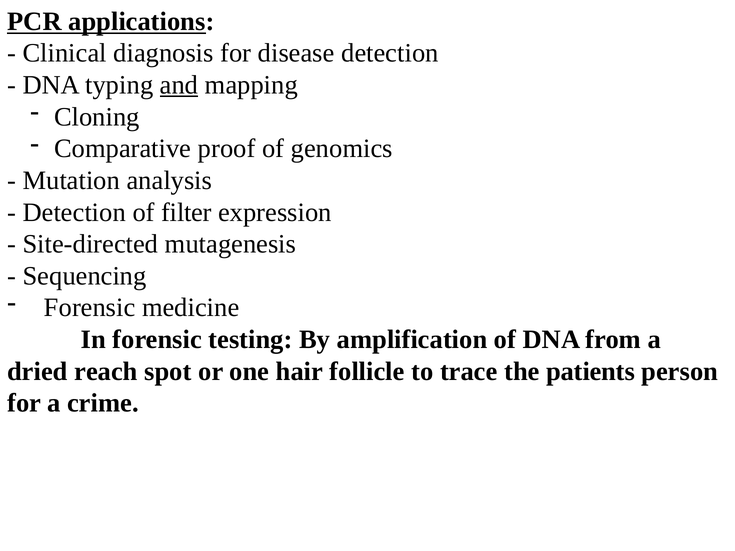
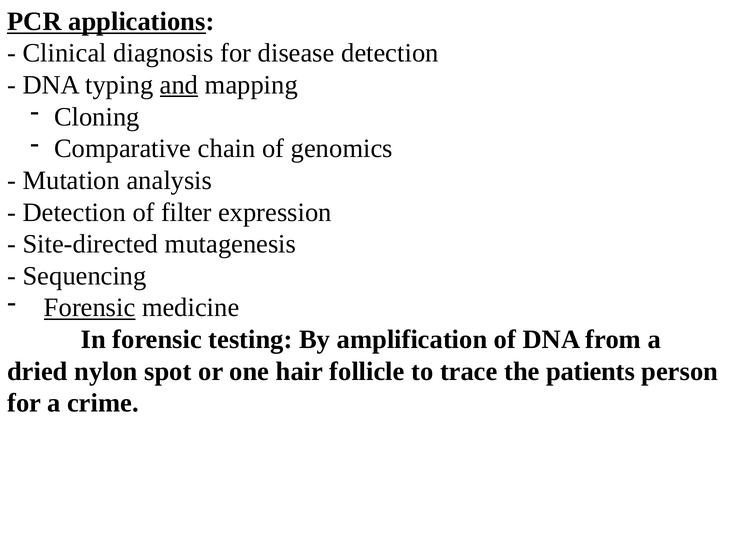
proof: proof -> chain
Forensic at (90, 308) underline: none -> present
reach: reach -> nylon
